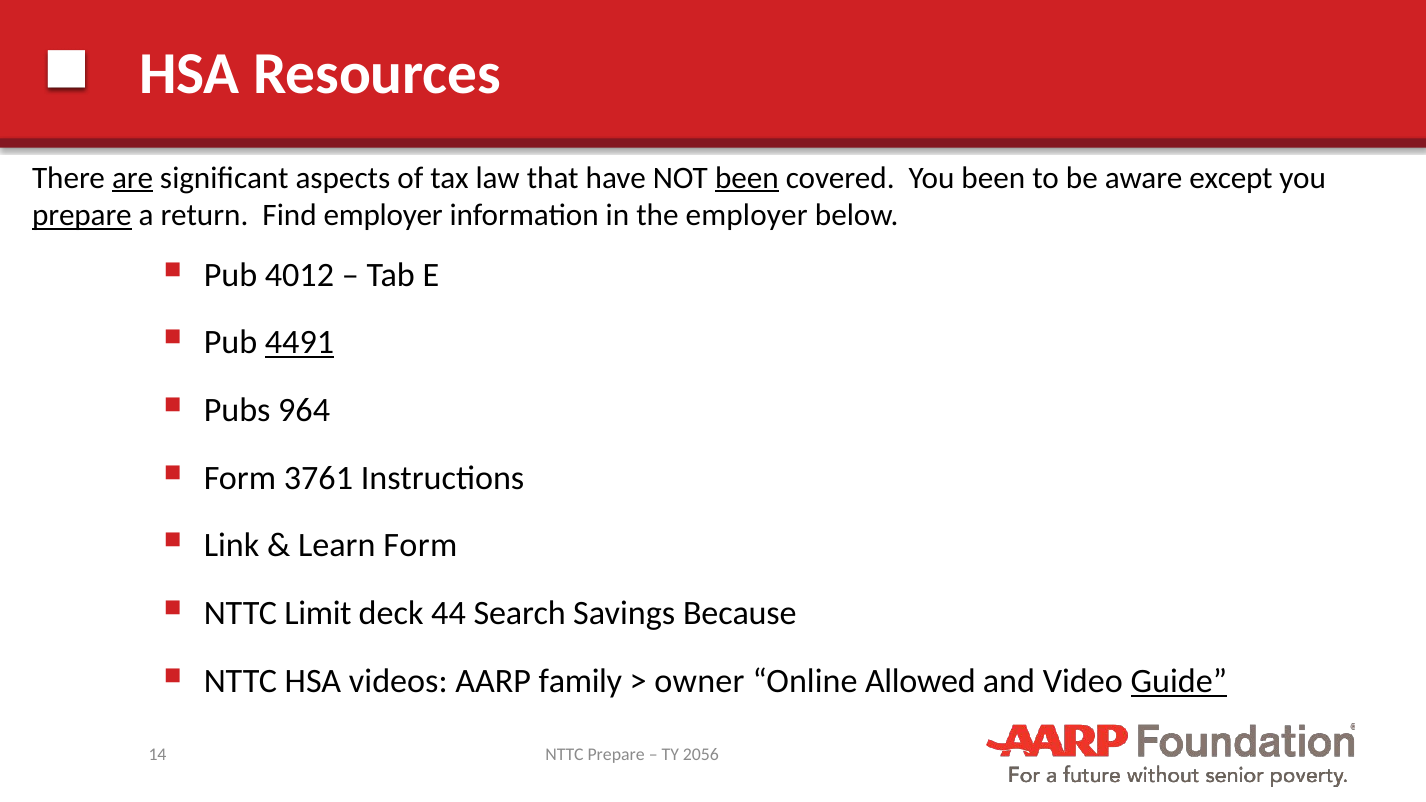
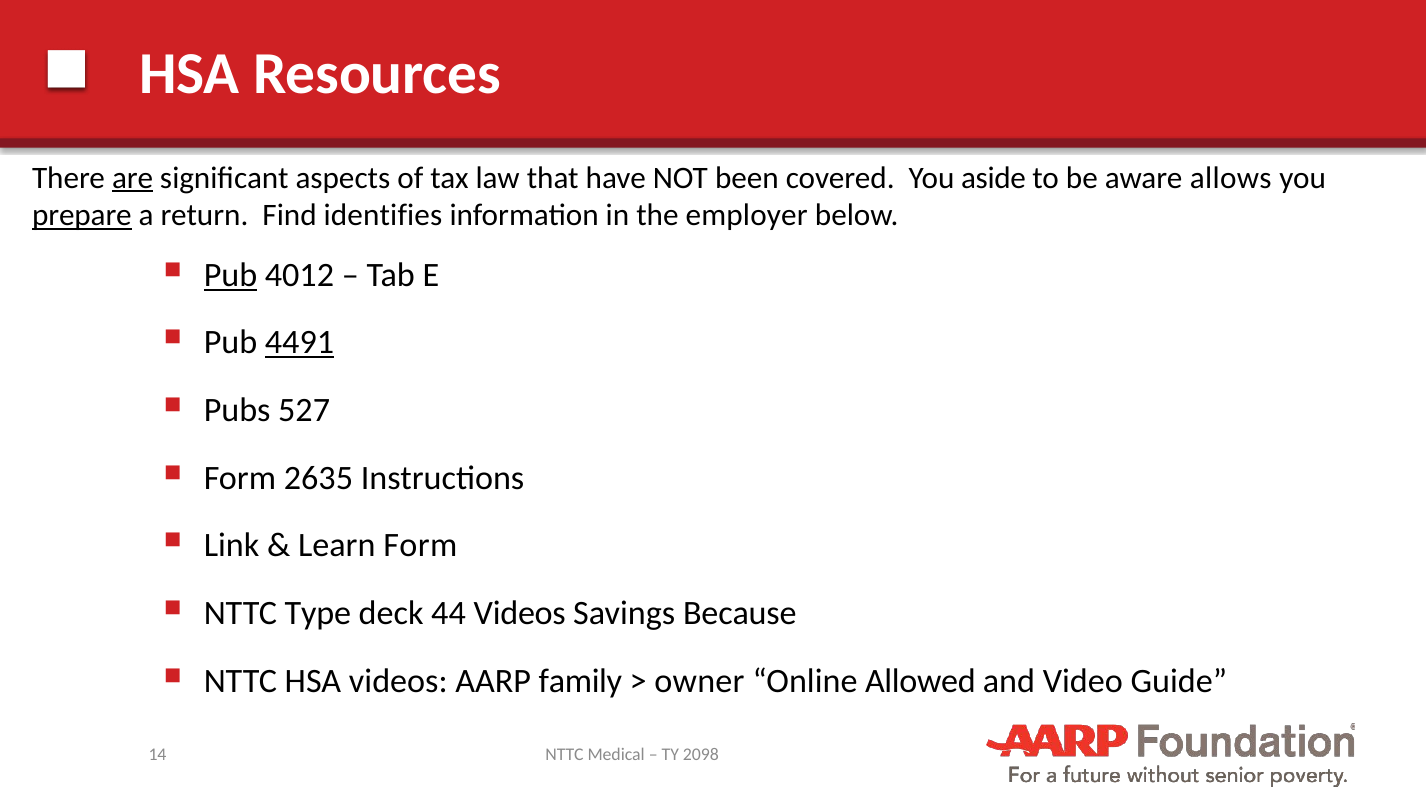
been at (747, 178) underline: present -> none
You been: been -> aside
except: except -> allows
Find employer: employer -> identifies
Pub at (231, 275) underline: none -> present
964: 964 -> 527
3761: 3761 -> 2635
Limit: Limit -> Type
44 Search: Search -> Videos
Guide underline: present -> none
NTTC Prepare: Prepare -> Medical
2056: 2056 -> 2098
